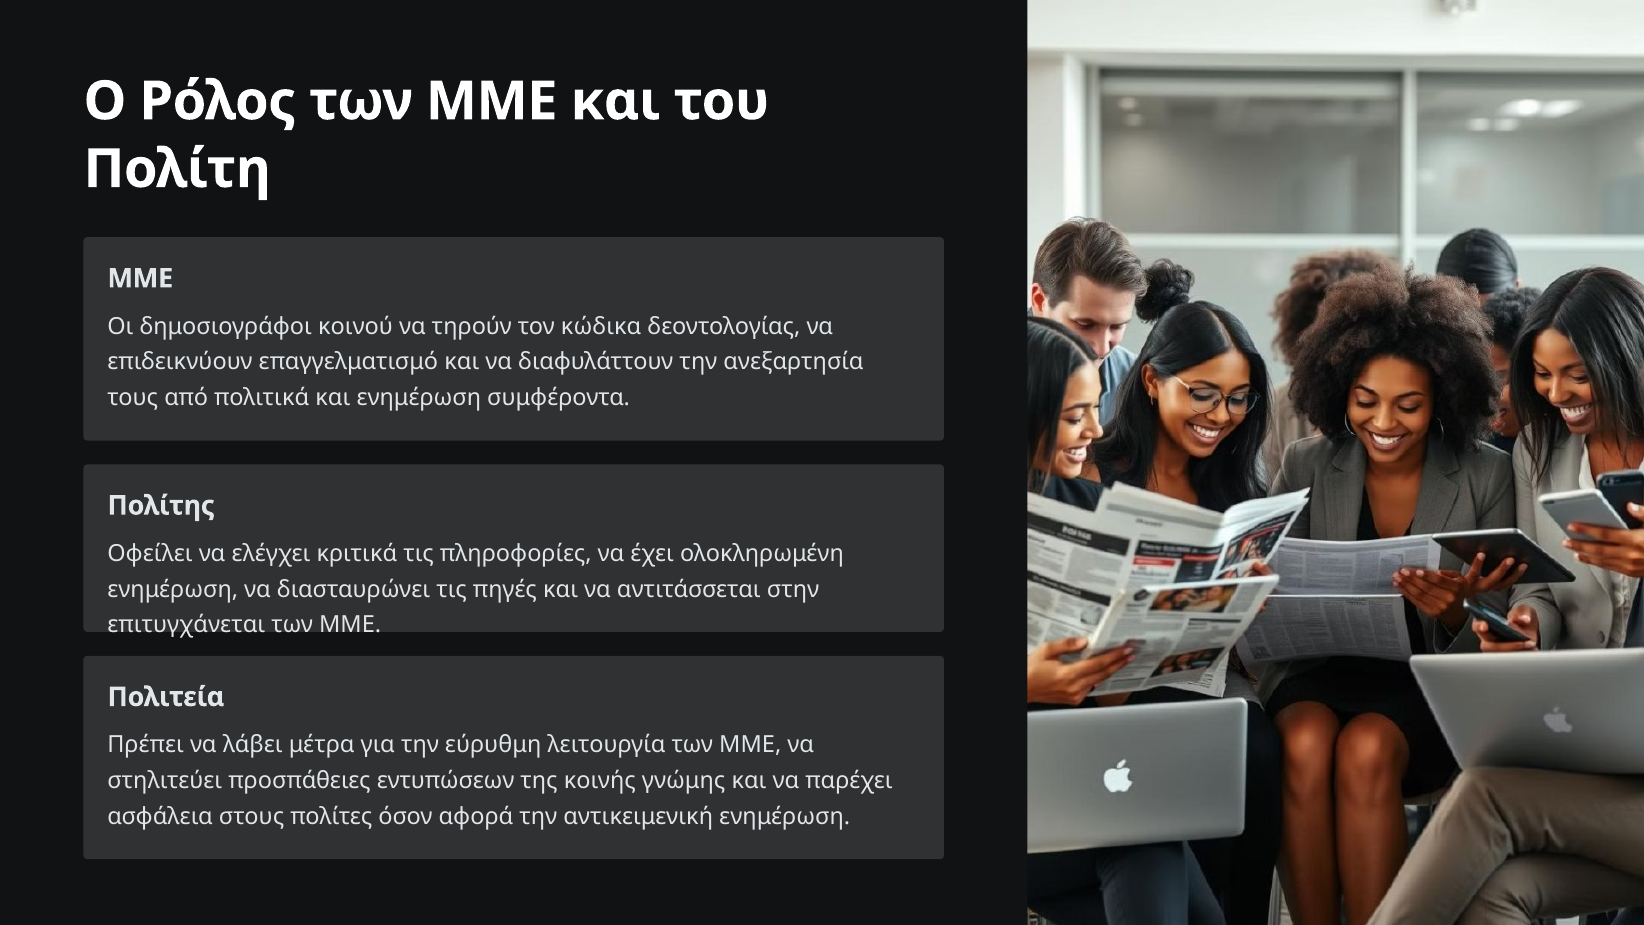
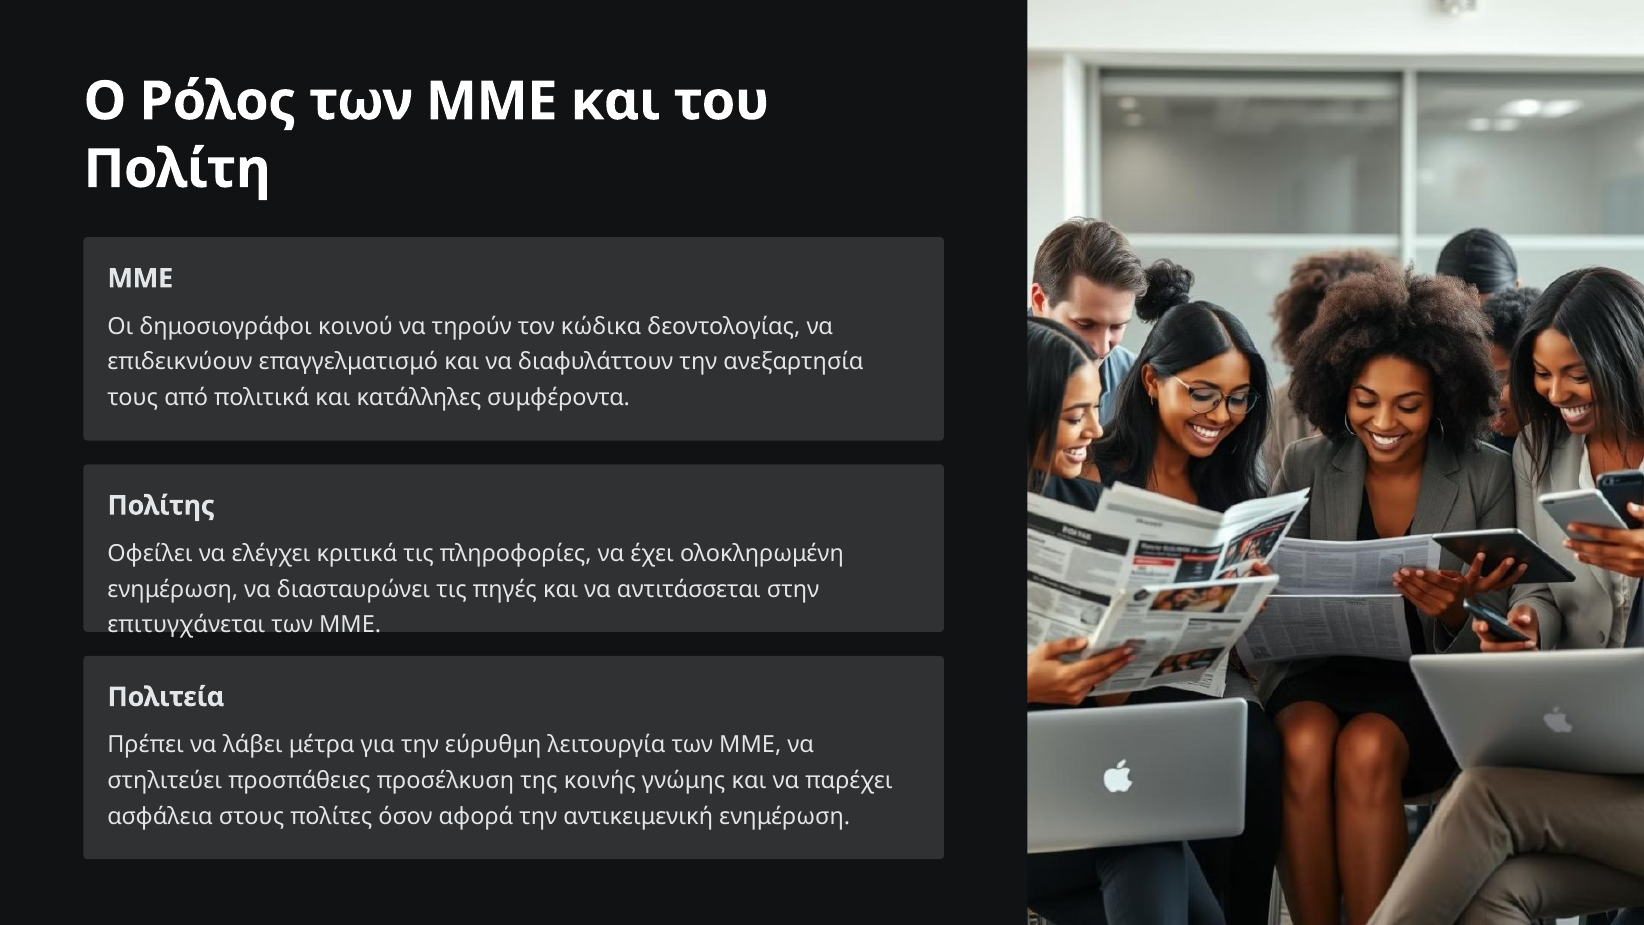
και ενημέρωση: ενημέρωση -> κατάλληλες
εντυπώσεων: εντυπώσεων -> προσέλκυση
